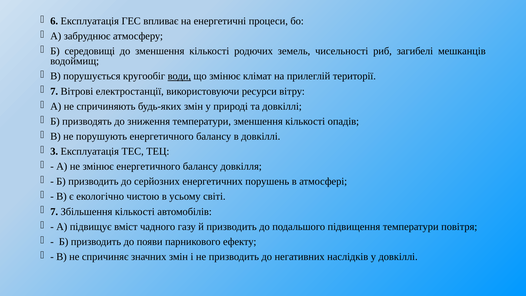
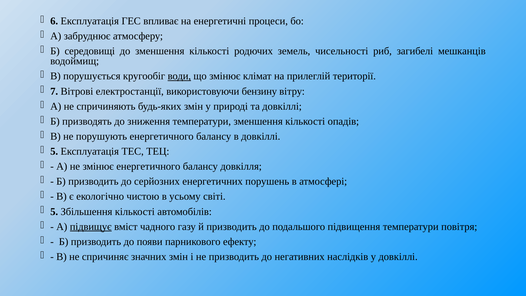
ресурси: ресурси -> бензину
3 at (54, 151): 3 -> 5
7 at (54, 212): 7 -> 5
підвищує underline: none -> present
